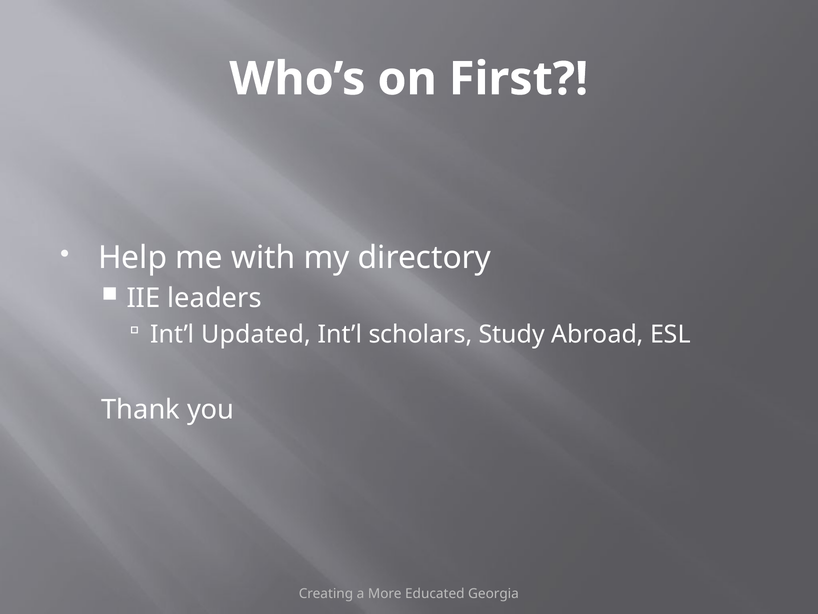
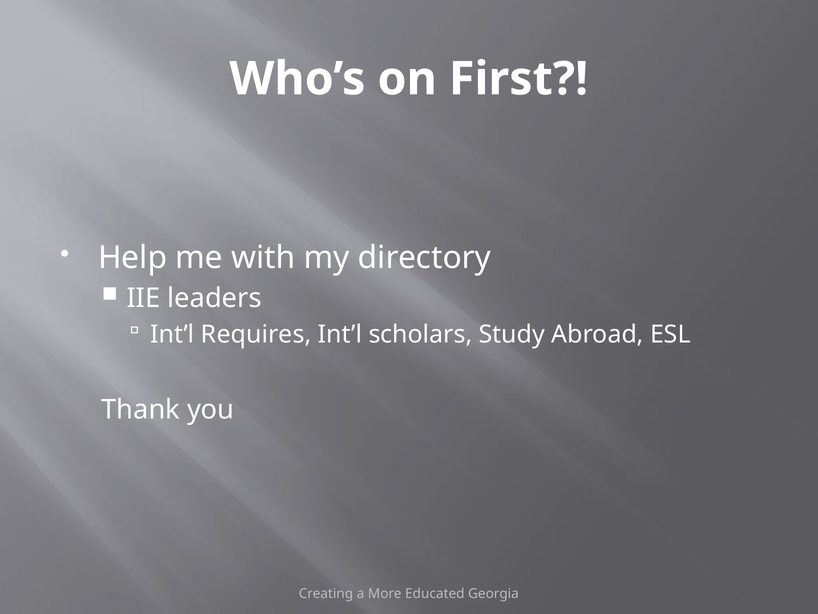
Updated: Updated -> Requires
